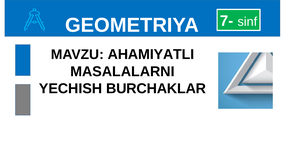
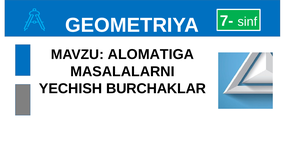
AHAMIYATLI: AHAMIYATLI -> ALOMATIGA
